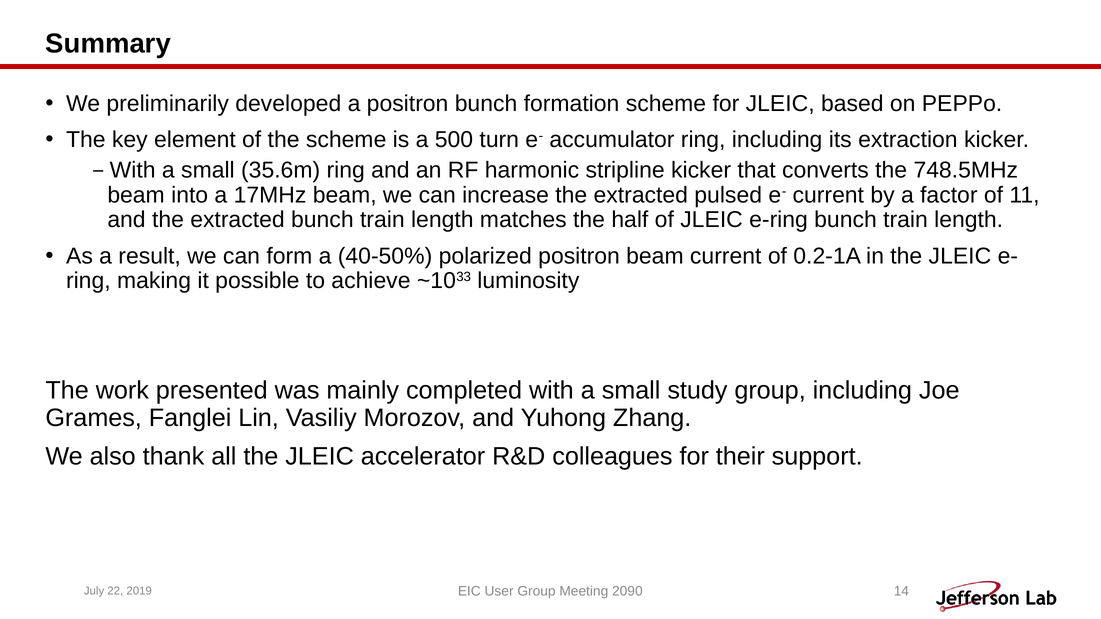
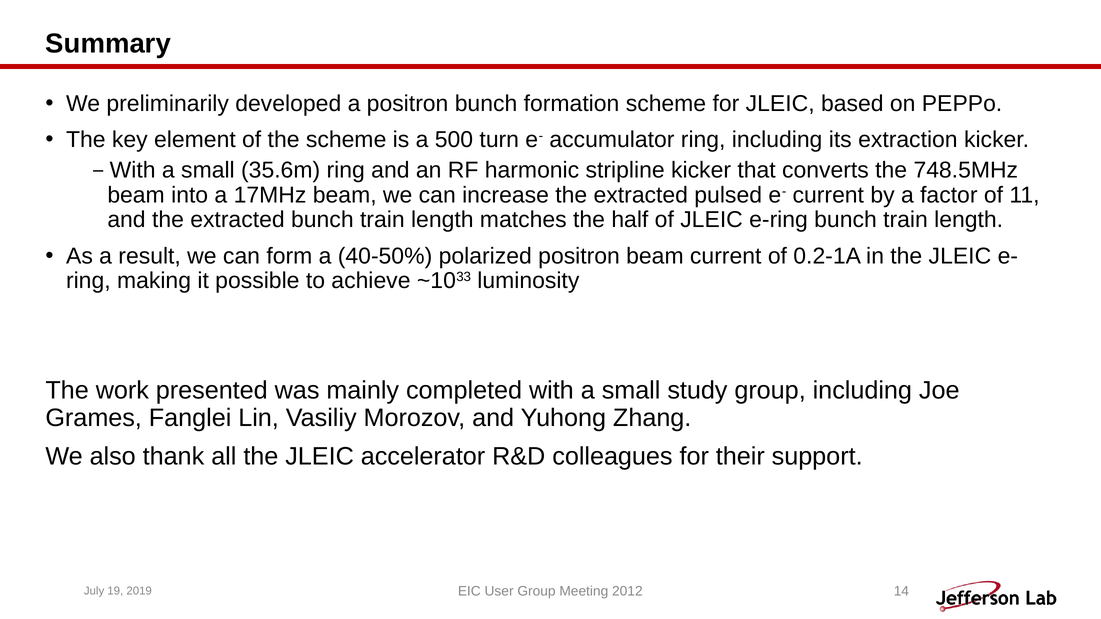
2090: 2090 -> 2012
22: 22 -> 19
